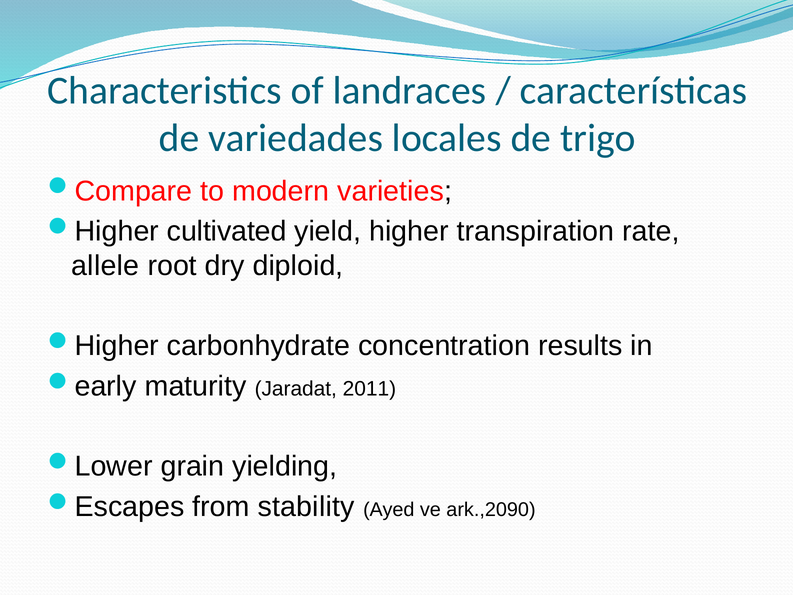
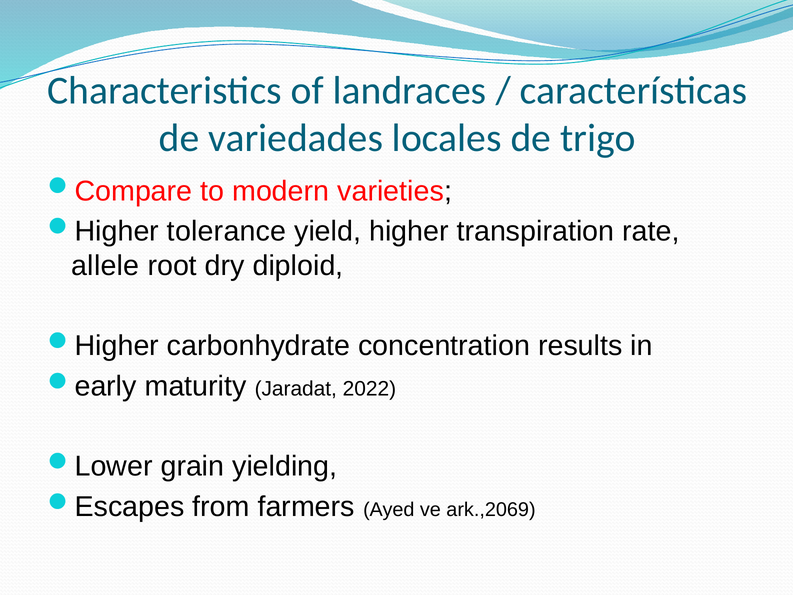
cultivated: cultivated -> tolerance
2011: 2011 -> 2022
stability: stability -> farmers
ark.,2090: ark.,2090 -> ark.,2069
